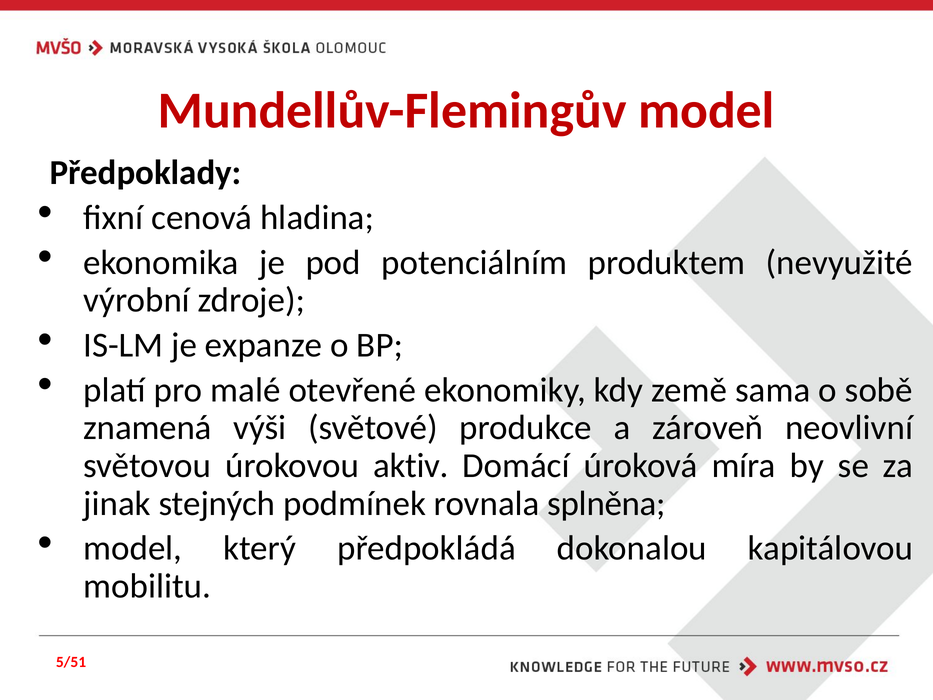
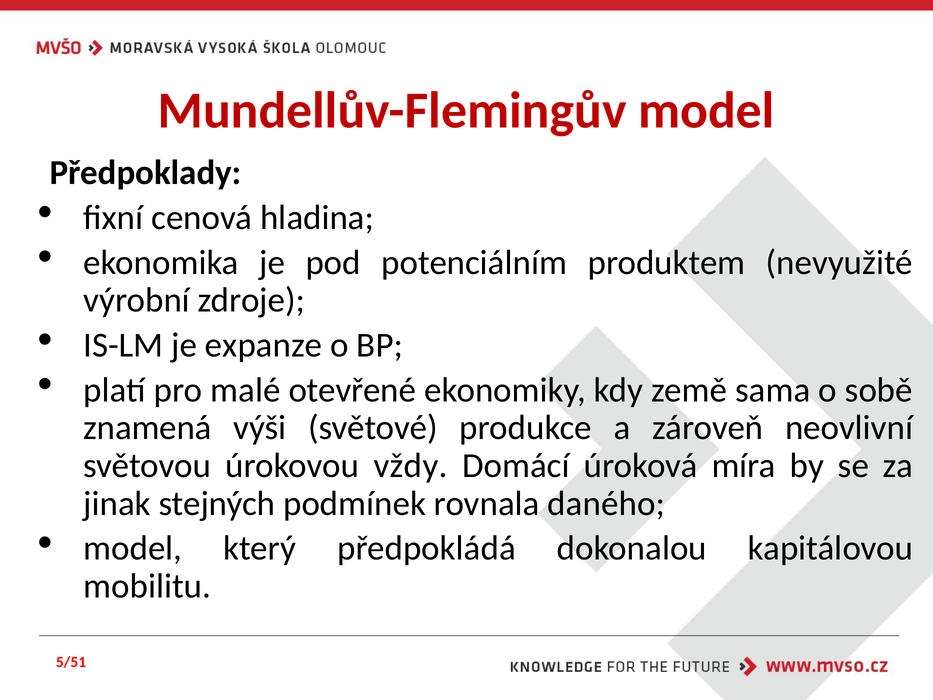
aktiv: aktiv -> vždy
splněna: splněna -> daného
